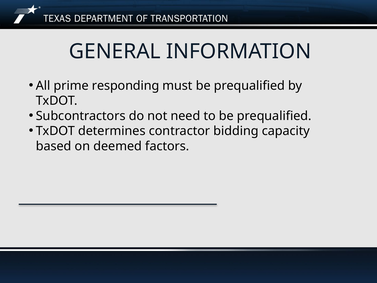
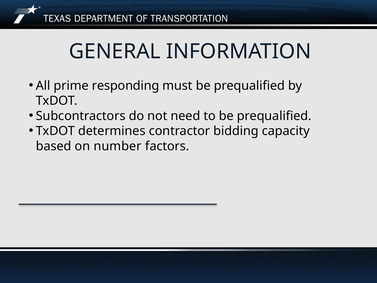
deemed: deemed -> number
